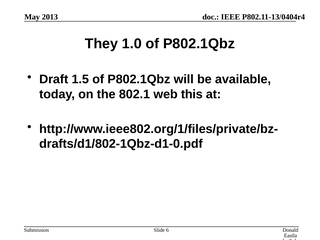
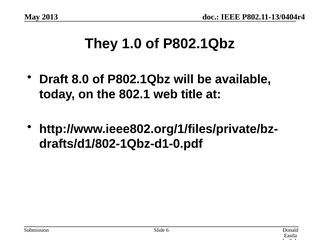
1.5: 1.5 -> 8.0
this: this -> title
